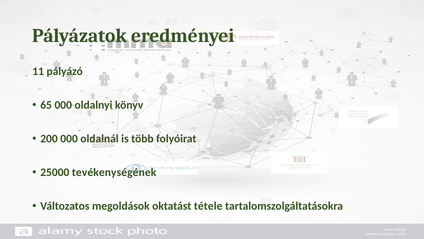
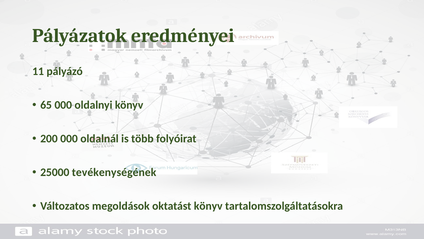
oktatást tétele: tétele -> könyv
